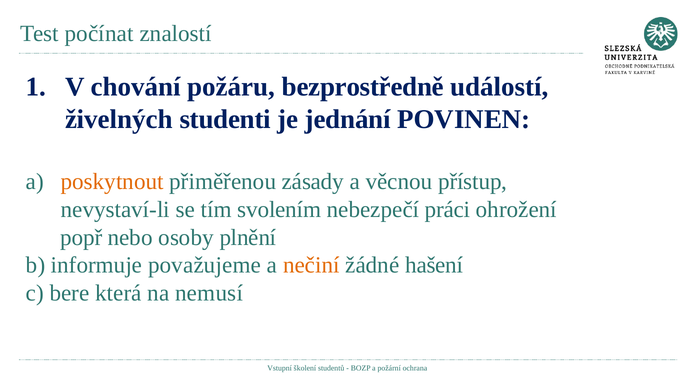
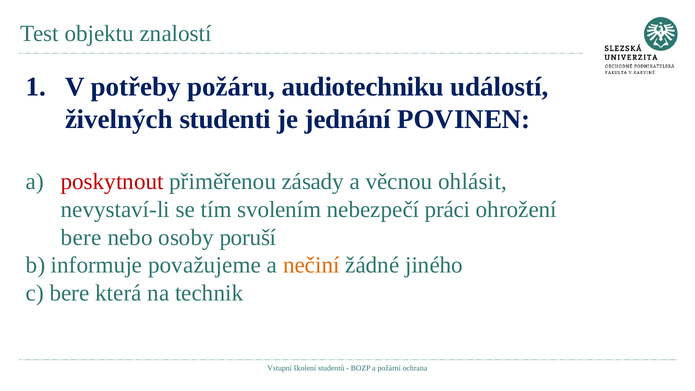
počínat: počínat -> objektu
chování: chování -> potřeby
bezprostředně: bezprostředně -> audiotechniku
poskytnout colour: orange -> red
přístup: přístup -> ohlásit
popř at (81, 237): popř -> bere
plnění: plnění -> poruší
hašení: hašení -> jiného
nemusí: nemusí -> technik
